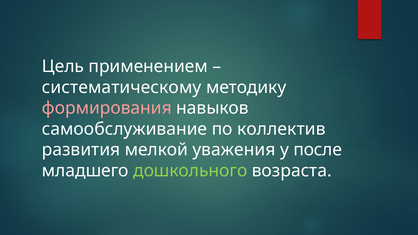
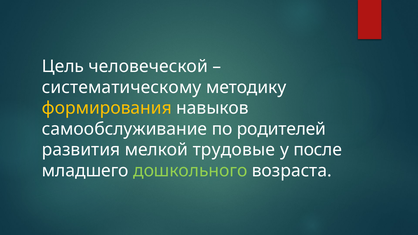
применением: применением -> человеческой
формирования colour: pink -> yellow
коллектив: коллектив -> родителей
уважения: уважения -> трудовые
